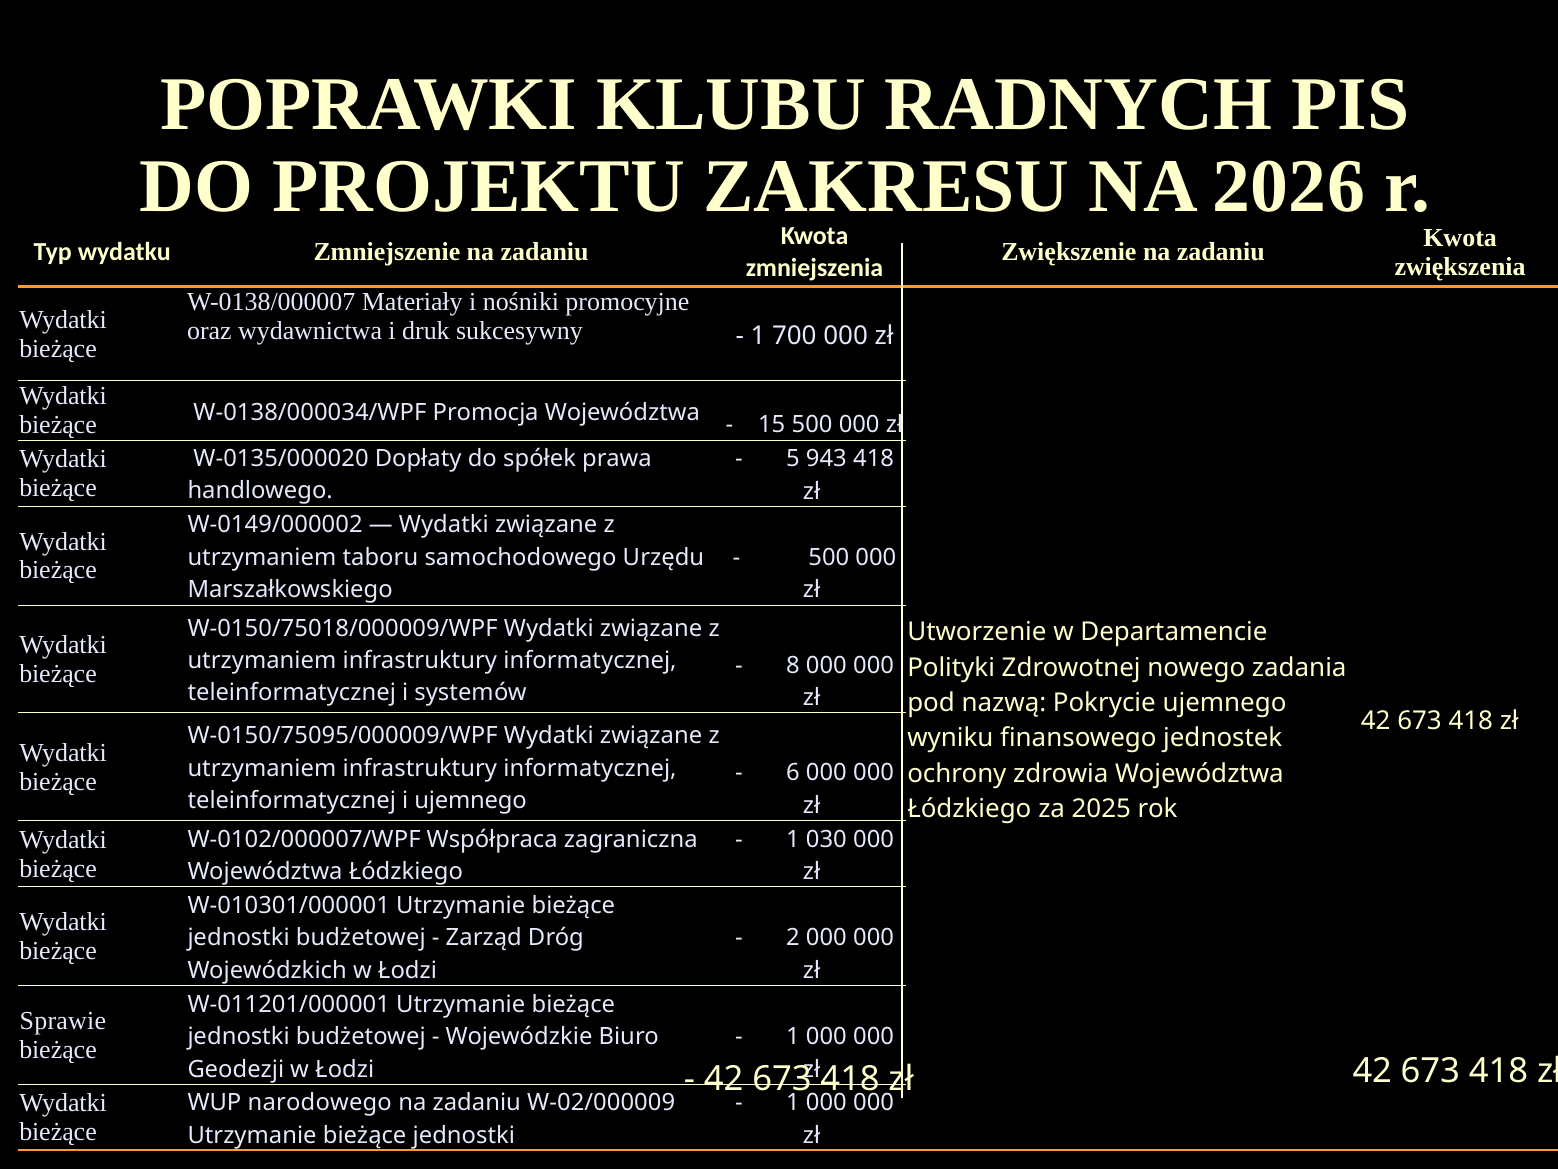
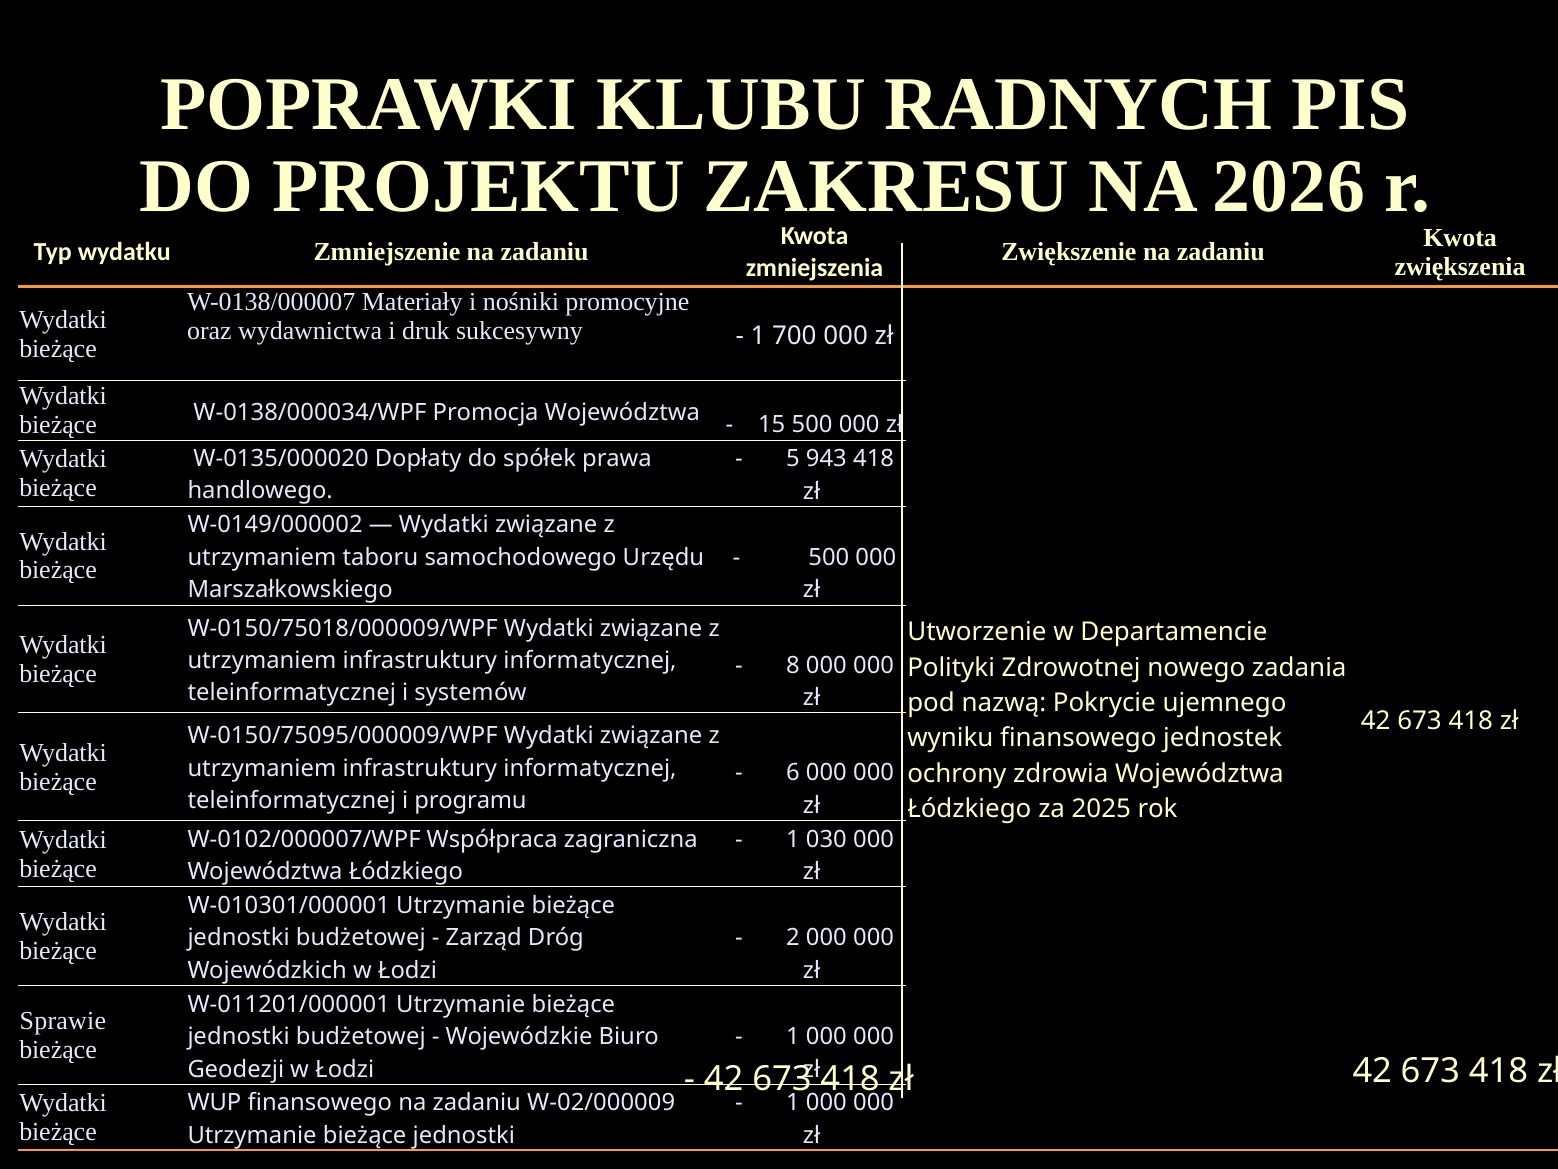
i ujemnego: ujemnego -> programu
WUP narodowego: narodowego -> finansowego
